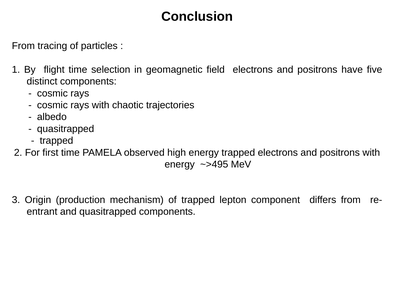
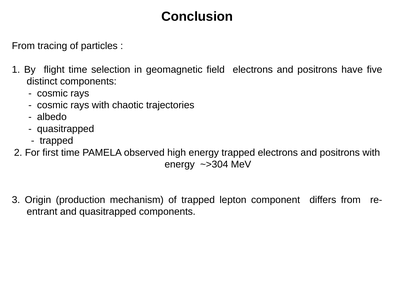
~>495: ~>495 -> ~>304
